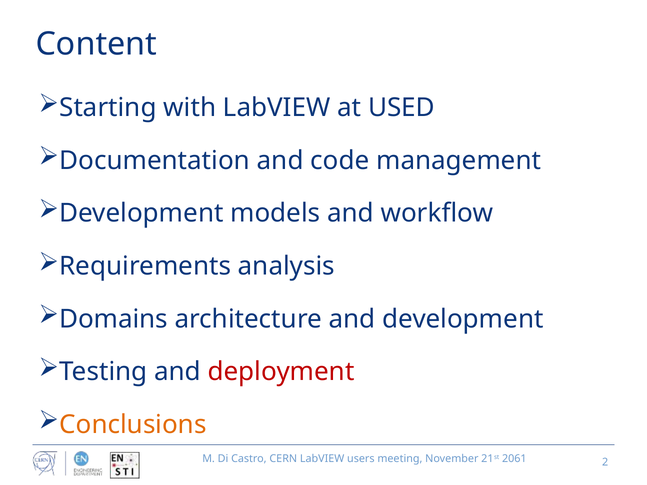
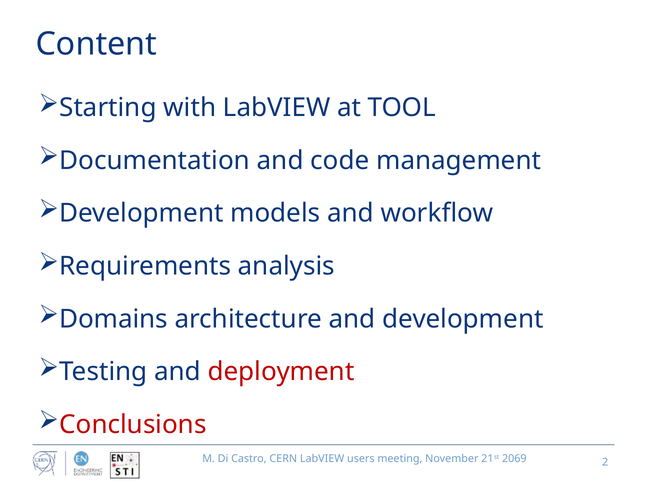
USED: USED -> TOOL
Conclusions colour: orange -> red
2061: 2061 -> 2069
